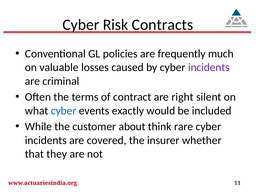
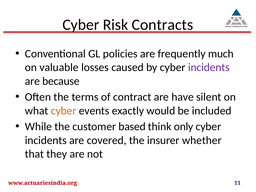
criminal: criminal -> because
right: right -> have
cyber at (64, 111) colour: blue -> orange
about: about -> based
rare: rare -> only
